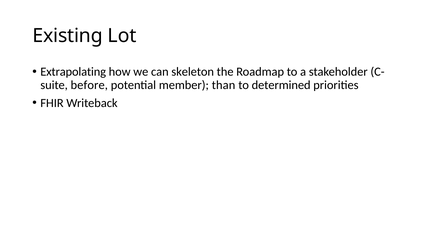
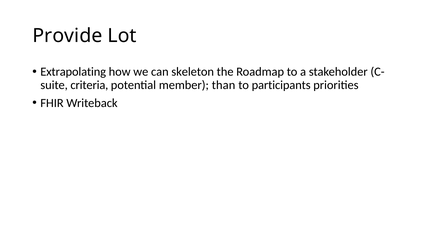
Existing: Existing -> Provide
before: before -> criteria
determined: determined -> participants
